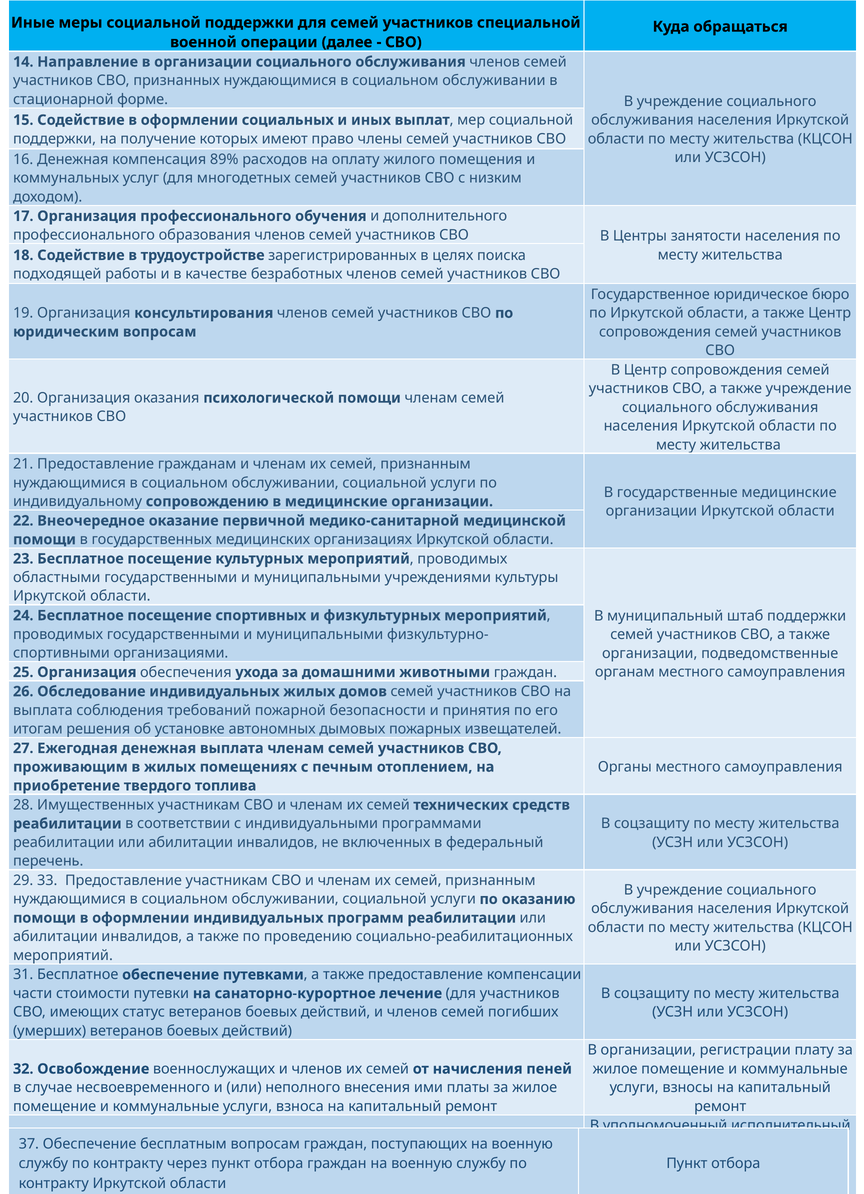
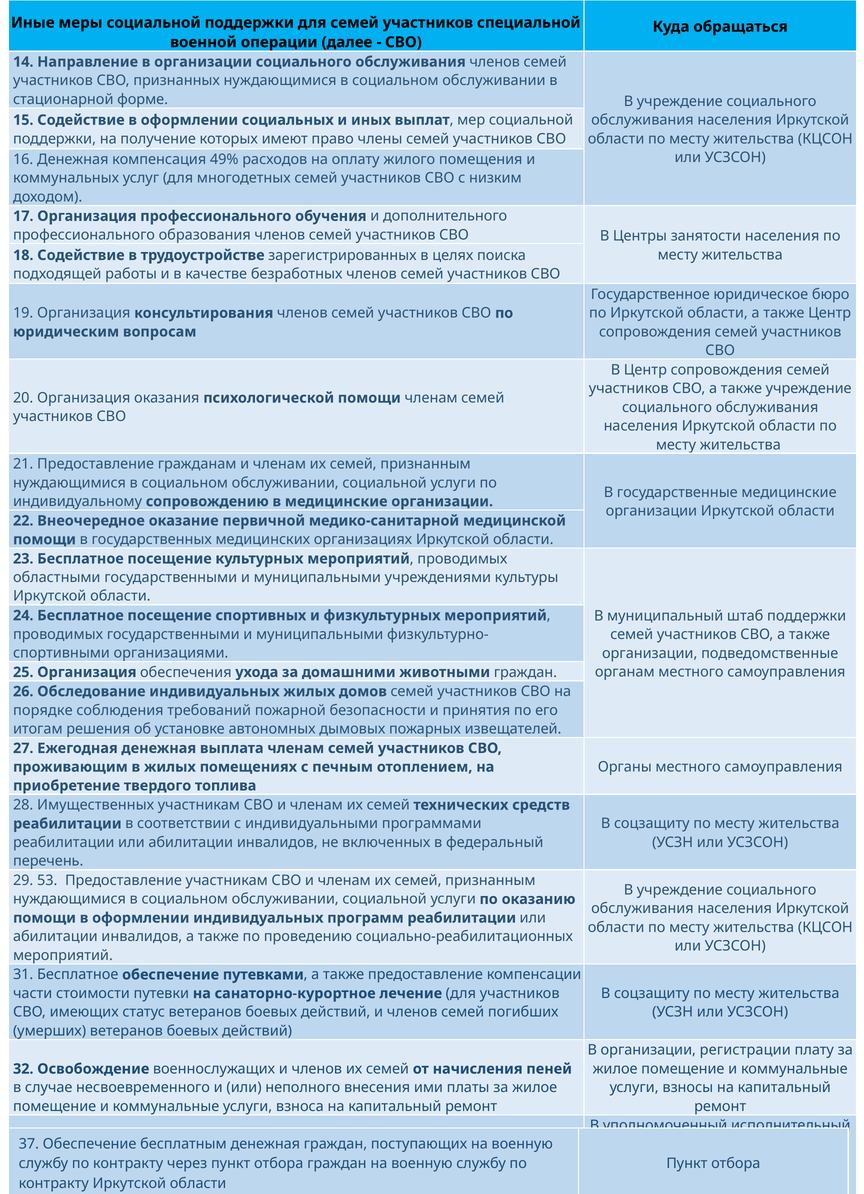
89%: 89% -> 49%
выплата at (43, 710): выплата -> порядке
29 33: 33 -> 53
бесплатным вопросам: вопросам -> денежная
